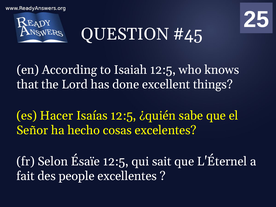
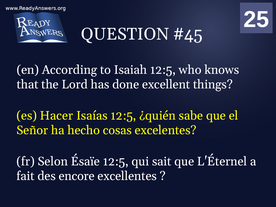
people: people -> encore
